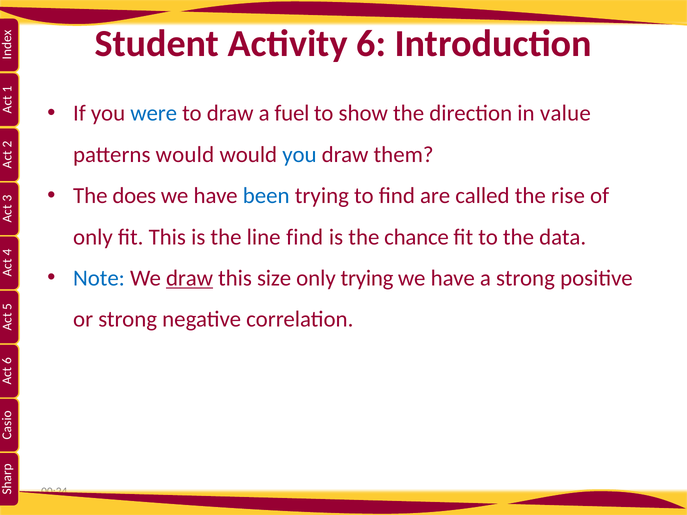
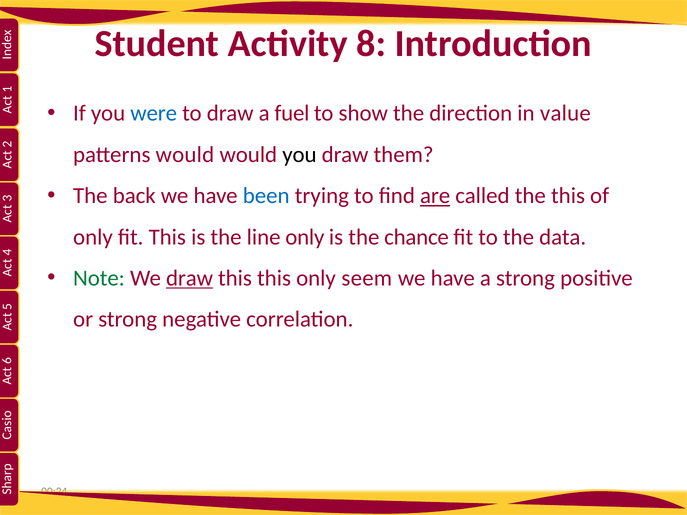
Activity 6: 6 -> 8
you at (299, 155) colour: blue -> black
does: does -> back
are underline: none -> present
the rise: rise -> this
line find: find -> only
Note colour: blue -> green
this size: size -> this
only trying: trying -> seem
